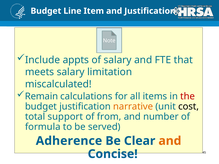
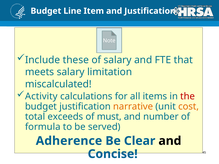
appts: appts -> these
Remain: Remain -> Activity
cost colour: black -> orange
support: support -> exceeds
from: from -> must
and at (170, 141) colour: orange -> black
